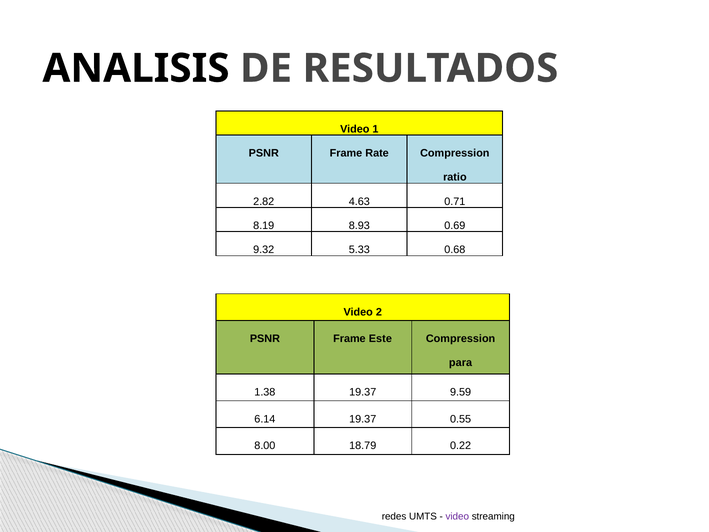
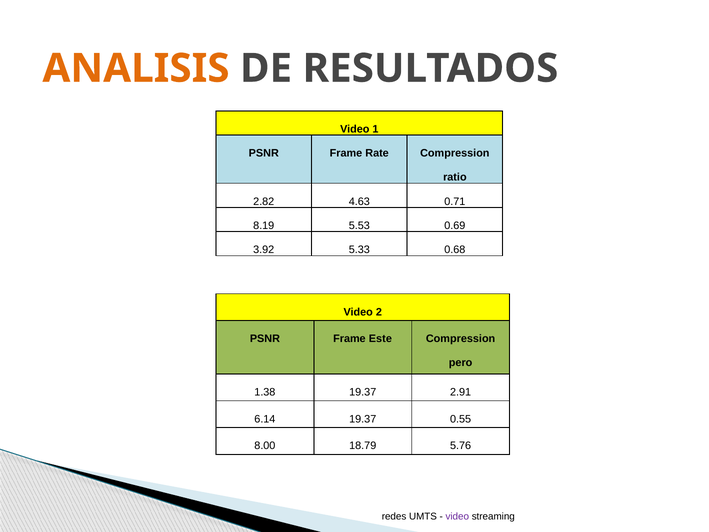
ANALISIS colour: black -> orange
8.93: 8.93 -> 5.53
9.32: 9.32 -> 3.92
para: para -> pero
9.59: 9.59 -> 2.91
0.22: 0.22 -> 5.76
